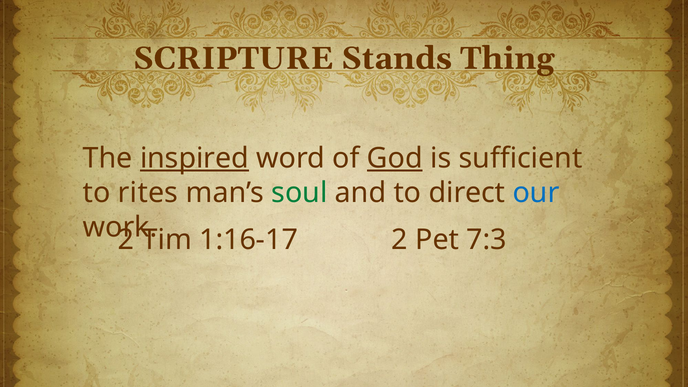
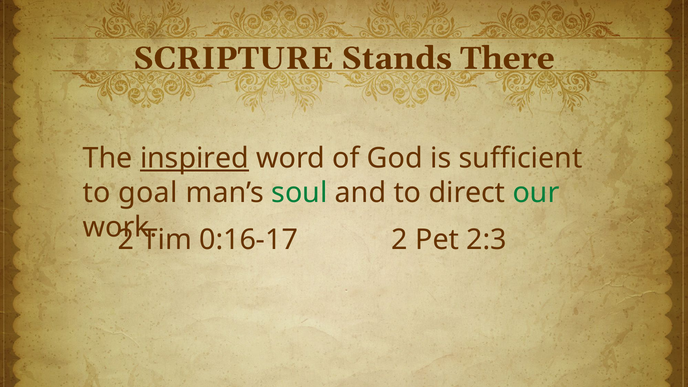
Thing: Thing -> There
God underline: present -> none
rites: rites -> goal
our colour: blue -> green
1:16-17: 1:16-17 -> 0:16-17
7:3: 7:3 -> 2:3
